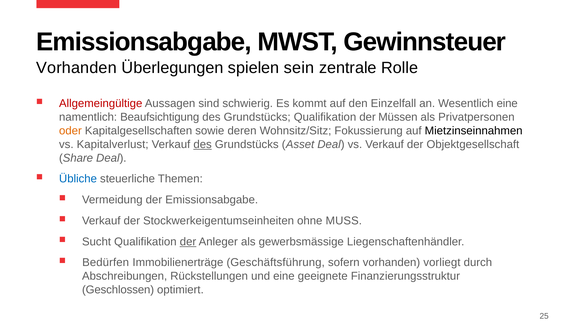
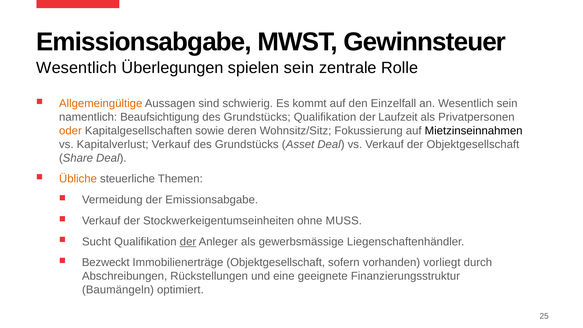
Vorhanden at (77, 68): Vorhanden -> Wesentlich
Allgemeingültige colour: red -> orange
Wesentlich eine: eine -> sein
Müssen: Müssen -> Laufzeit
des at (203, 144) underline: present -> none
Übliche colour: blue -> orange
Bedürfen: Bedürfen -> Bezweckt
Immobilienerträge Geschäftsführung: Geschäftsführung -> Objektgesellschaft
Geschlossen: Geschlossen -> Baumängeln
